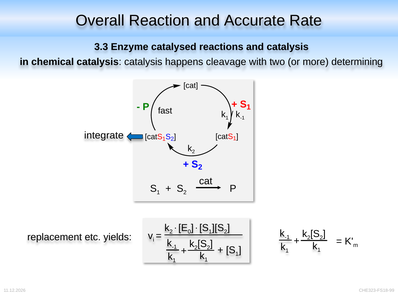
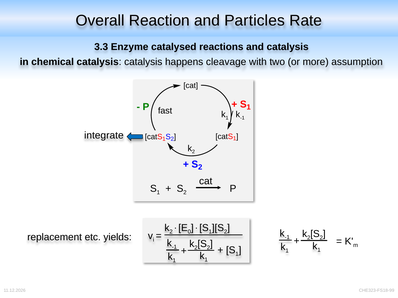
Accurate: Accurate -> Particles
determining: determining -> assumption
